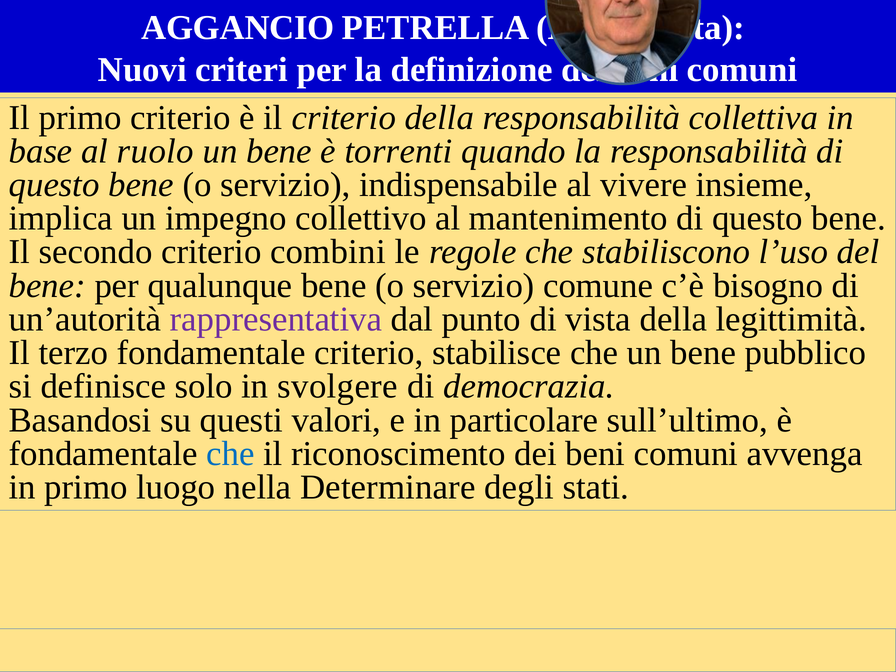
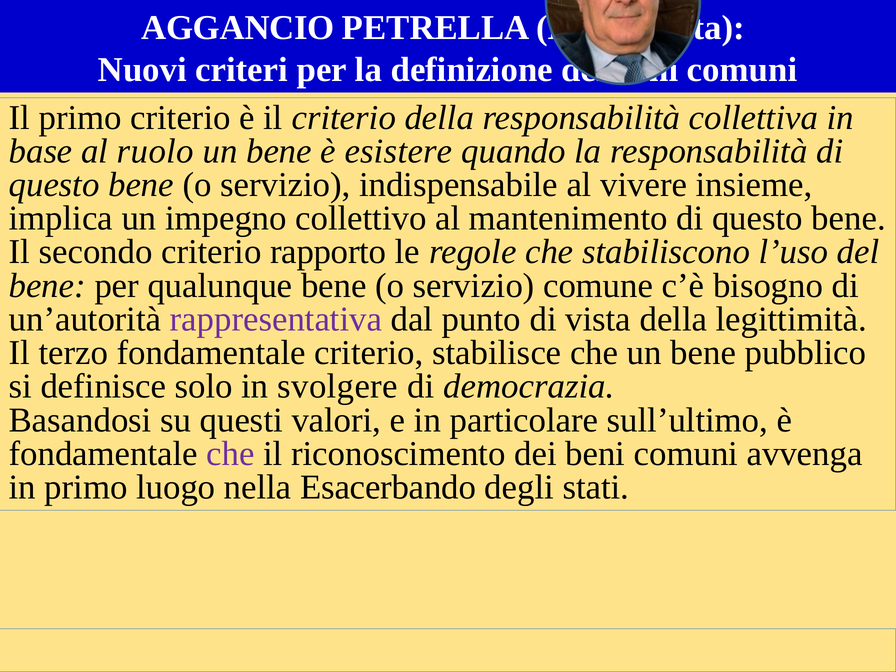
torrenti: torrenti -> esistere
combini: combini -> rapporto
che at (231, 454) colour: blue -> purple
Determinare: Determinare -> Esacerbando
